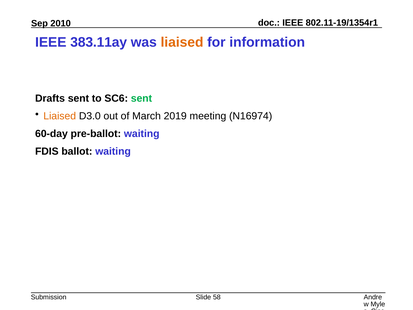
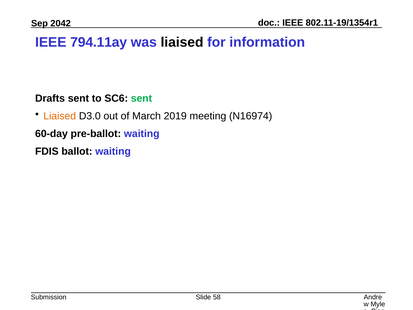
2010: 2010 -> 2042
383.11ay: 383.11ay -> 794.11ay
liaised at (182, 42) colour: orange -> black
